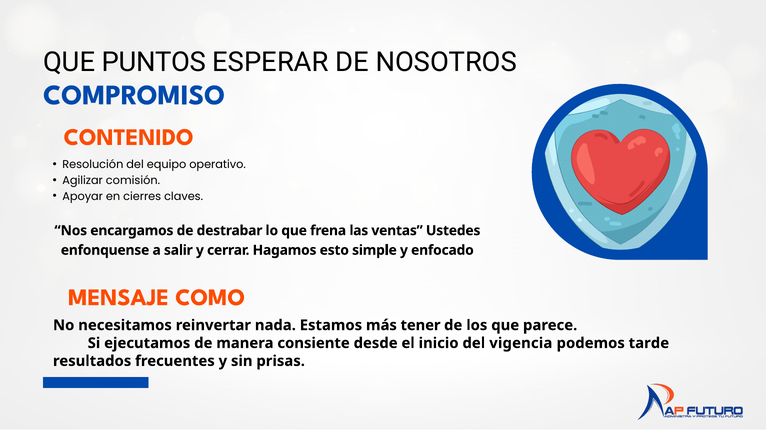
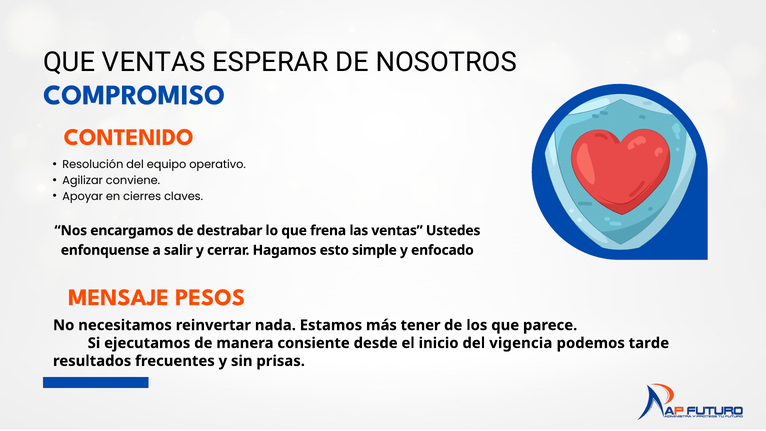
QUE PUNTOS: PUNTOS -> VENTAS
comisión: comisión -> conviene
COMO: COMO -> PESOS
